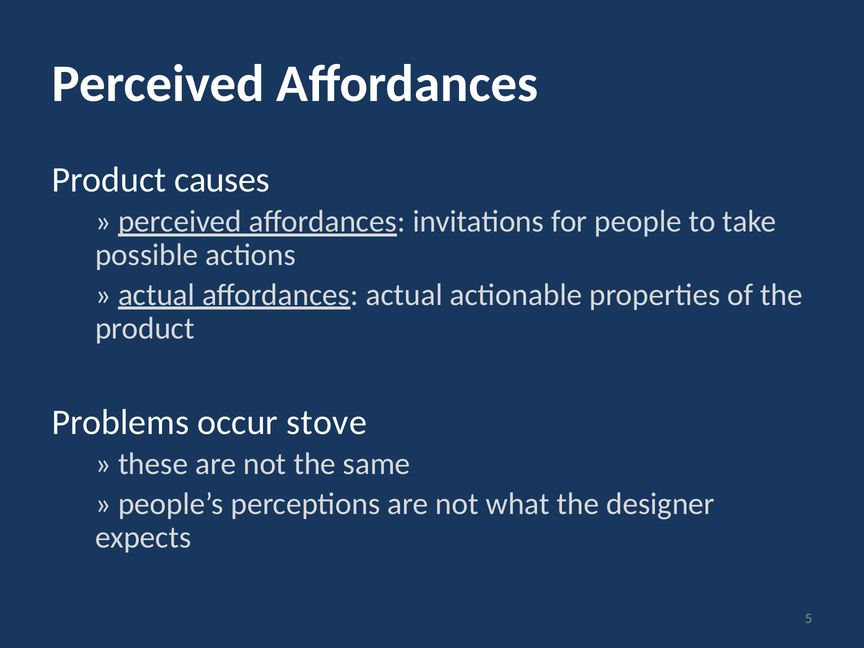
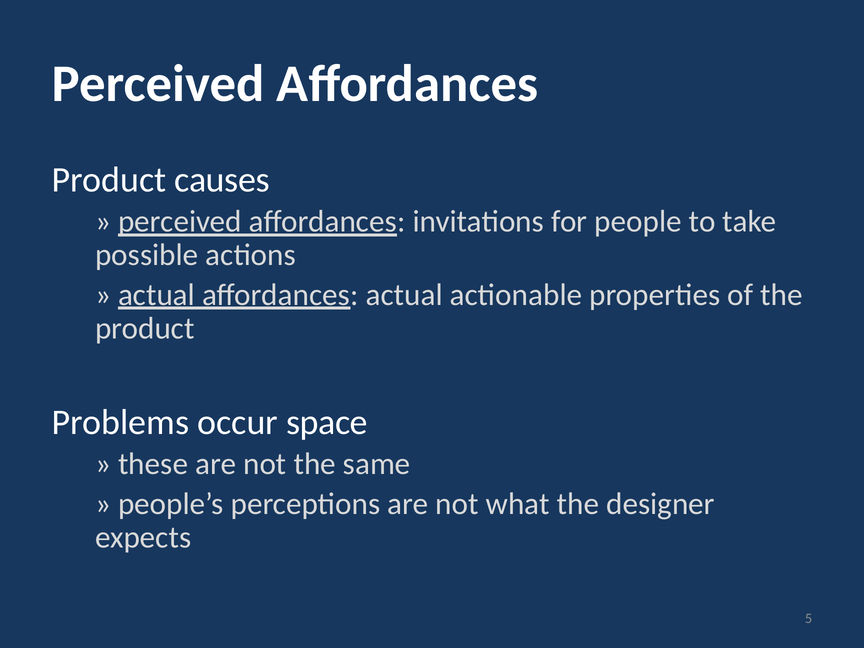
stove: stove -> space
